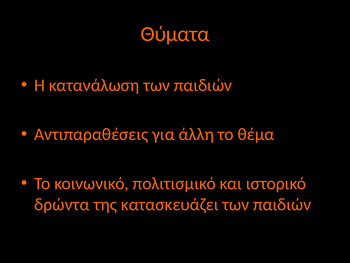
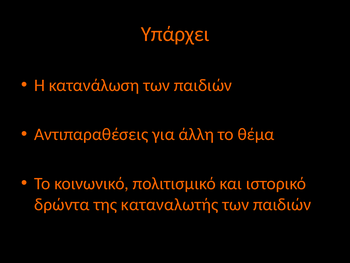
Θύματα: Θύματα -> Υπάρχει
κατασκευάζει: κατασκευάζει -> καταναλωτής
